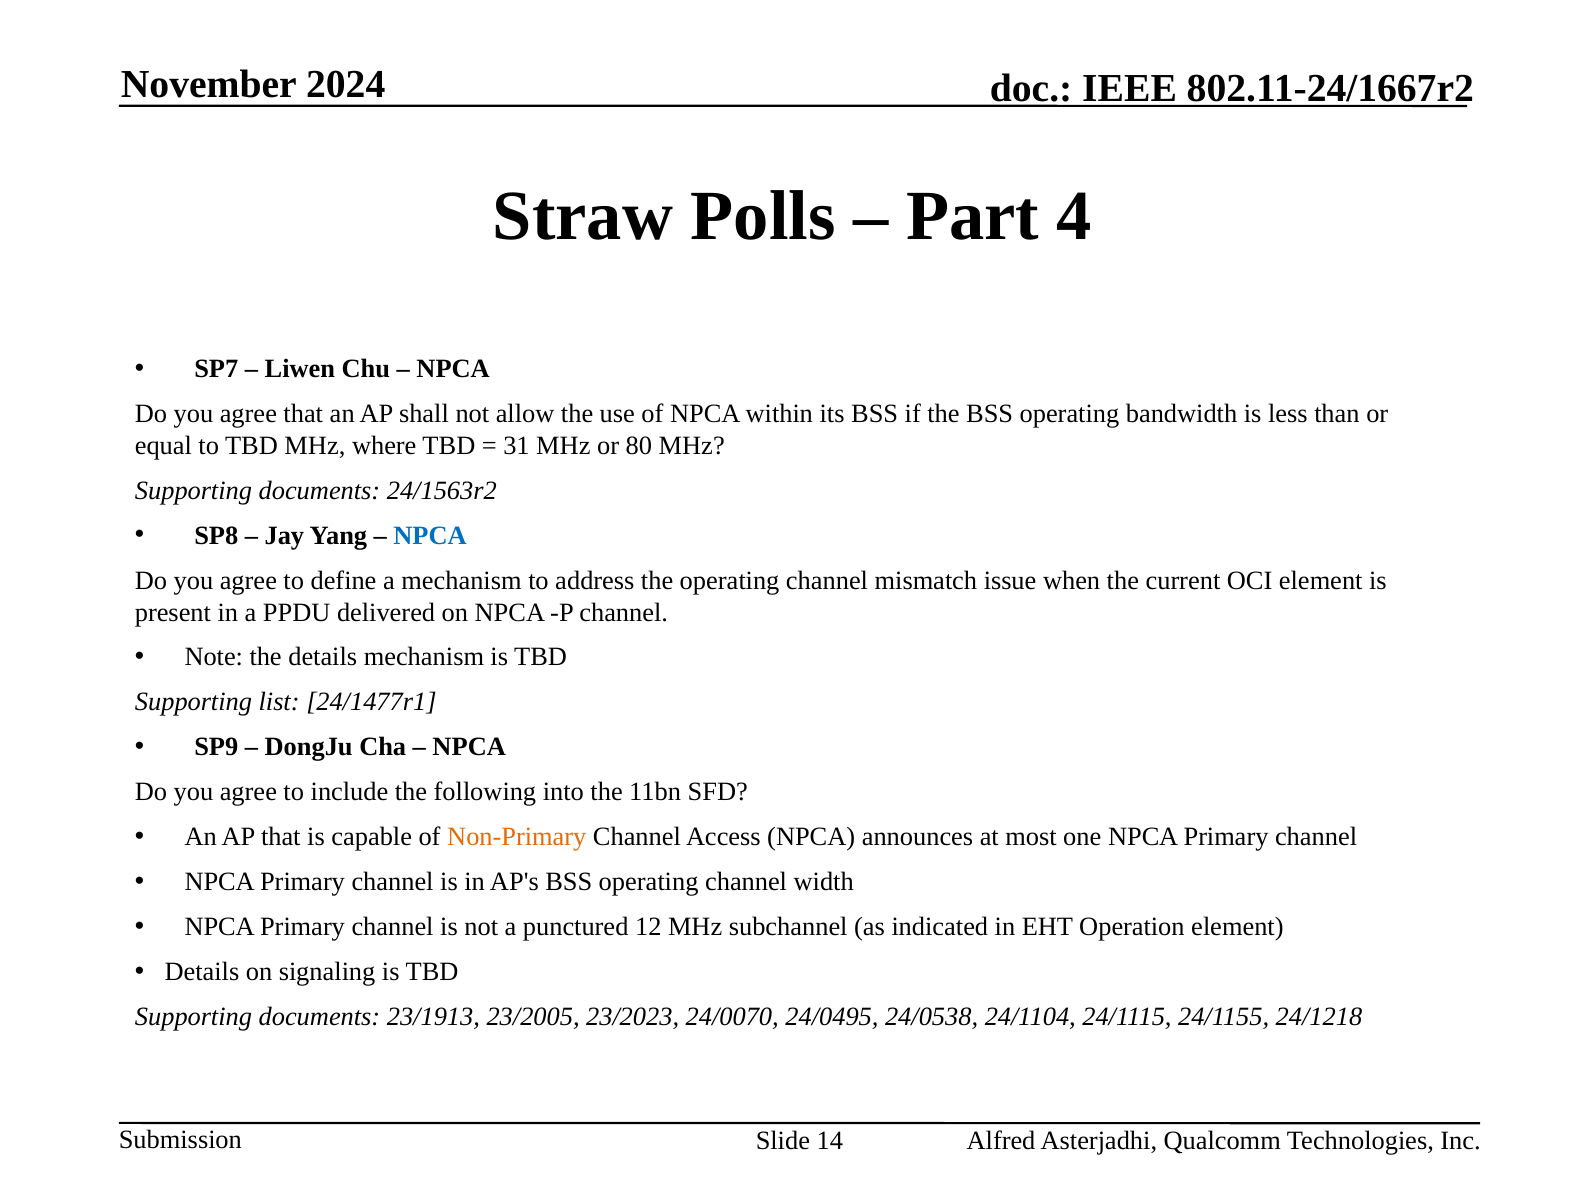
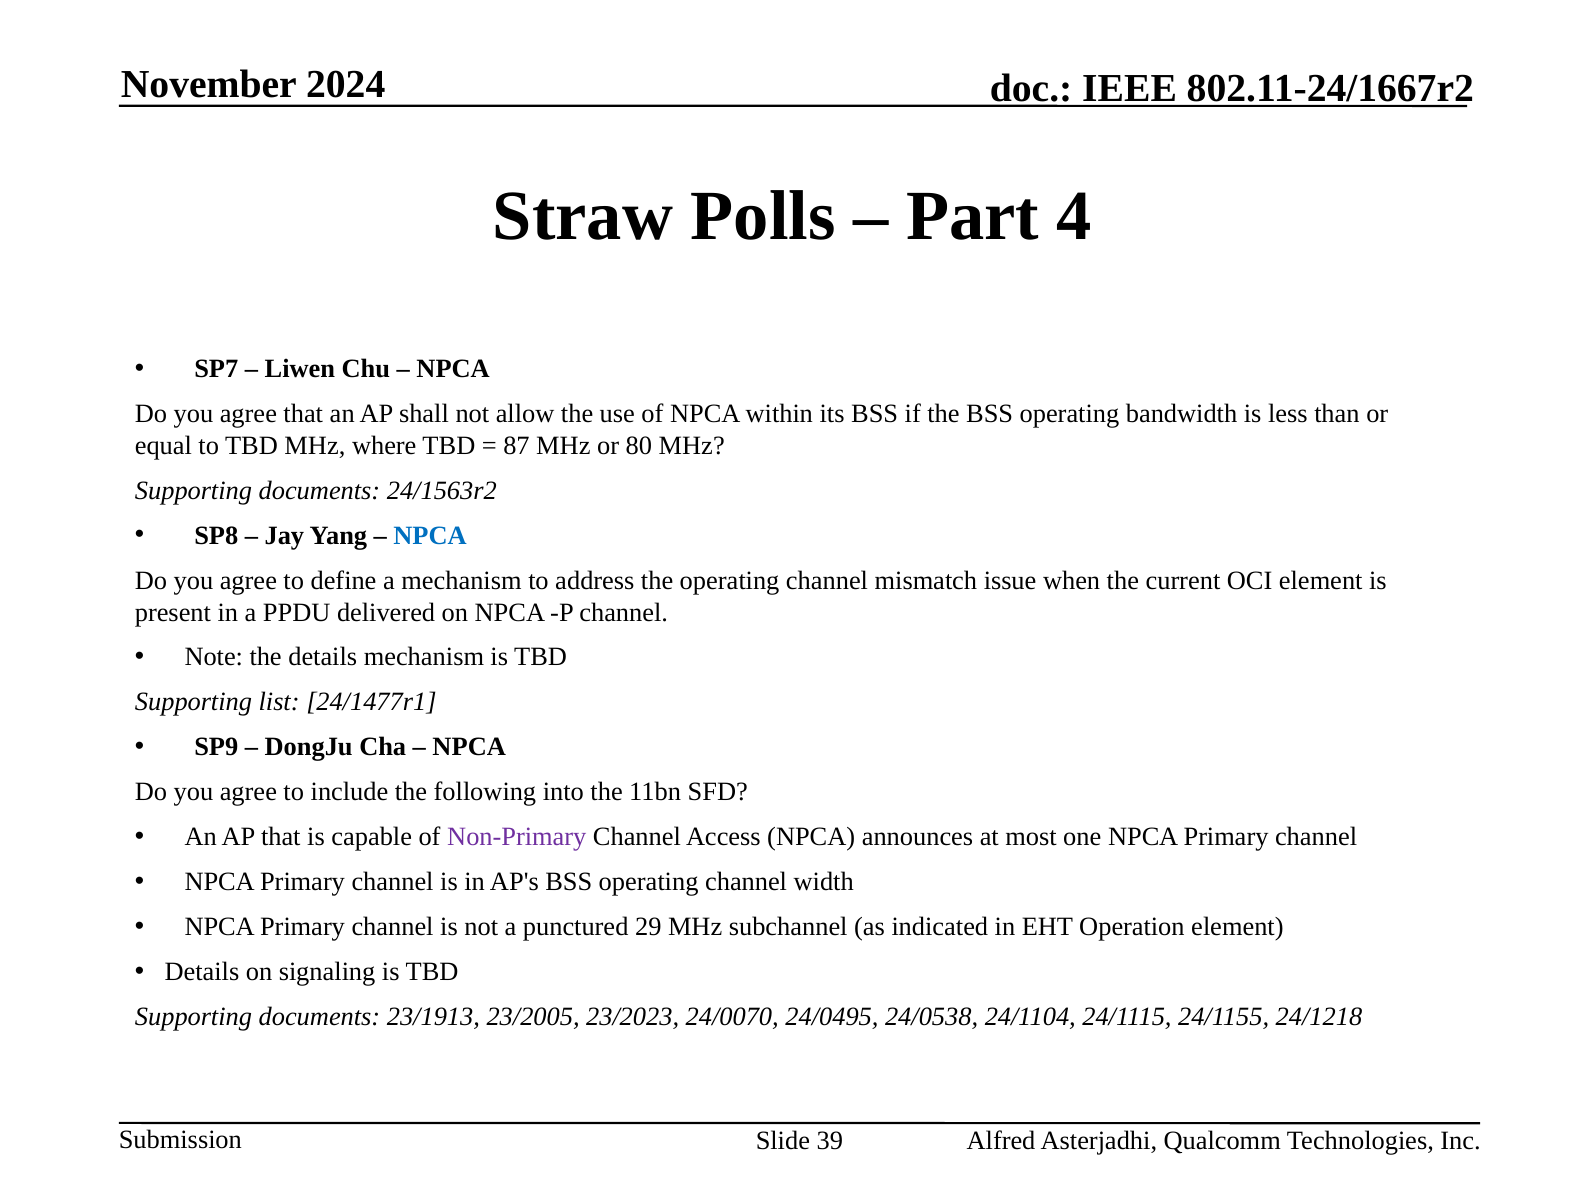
31: 31 -> 87
Non-Primary colour: orange -> purple
12: 12 -> 29
14: 14 -> 39
